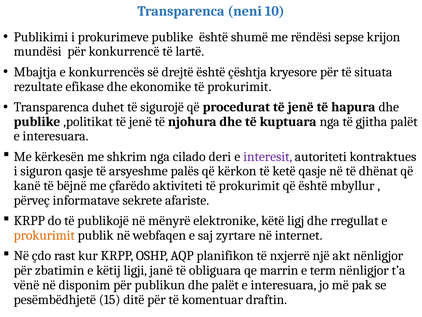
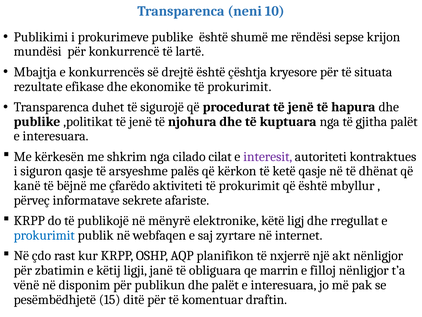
deri: deri -> cilat
prokurimit at (44, 235) colour: orange -> blue
term: term -> filloj
